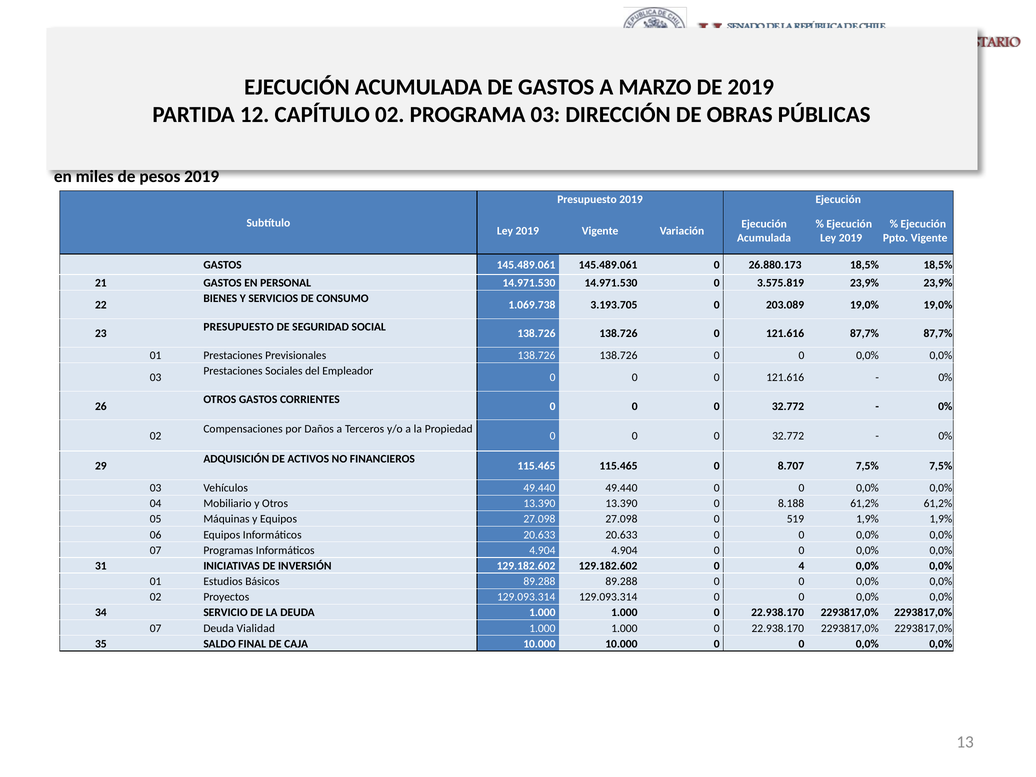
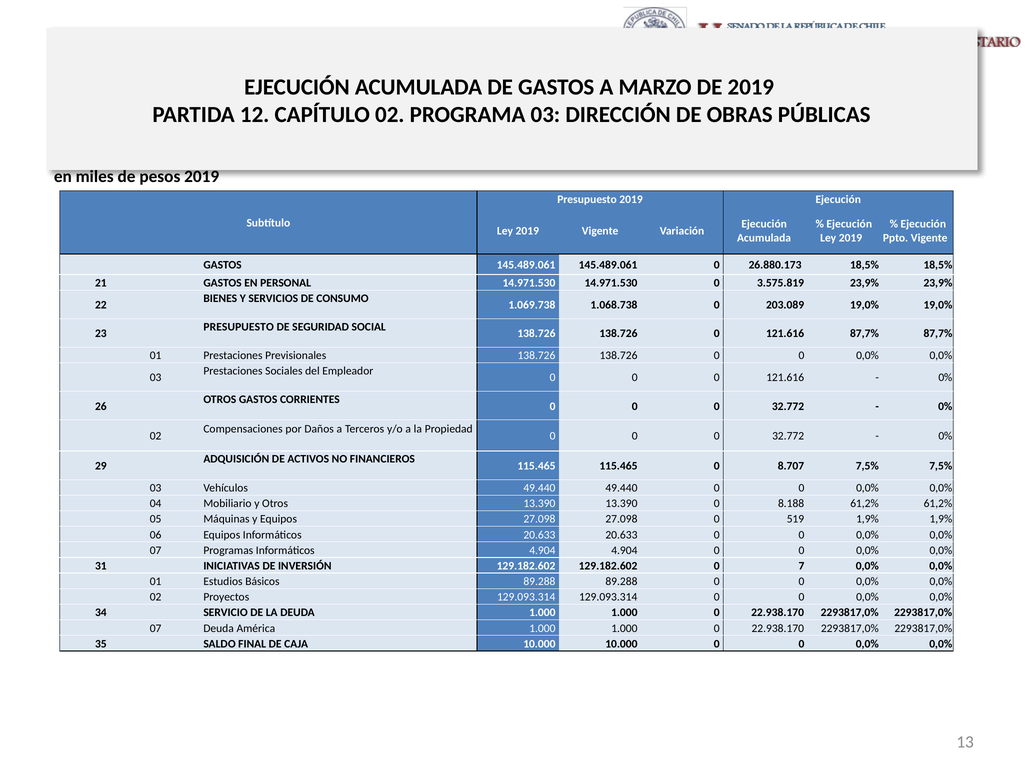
3.193.705: 3.193.705 -> 1.068.738
4: 4 -> 7
Vialidad: Vialidad -> América
